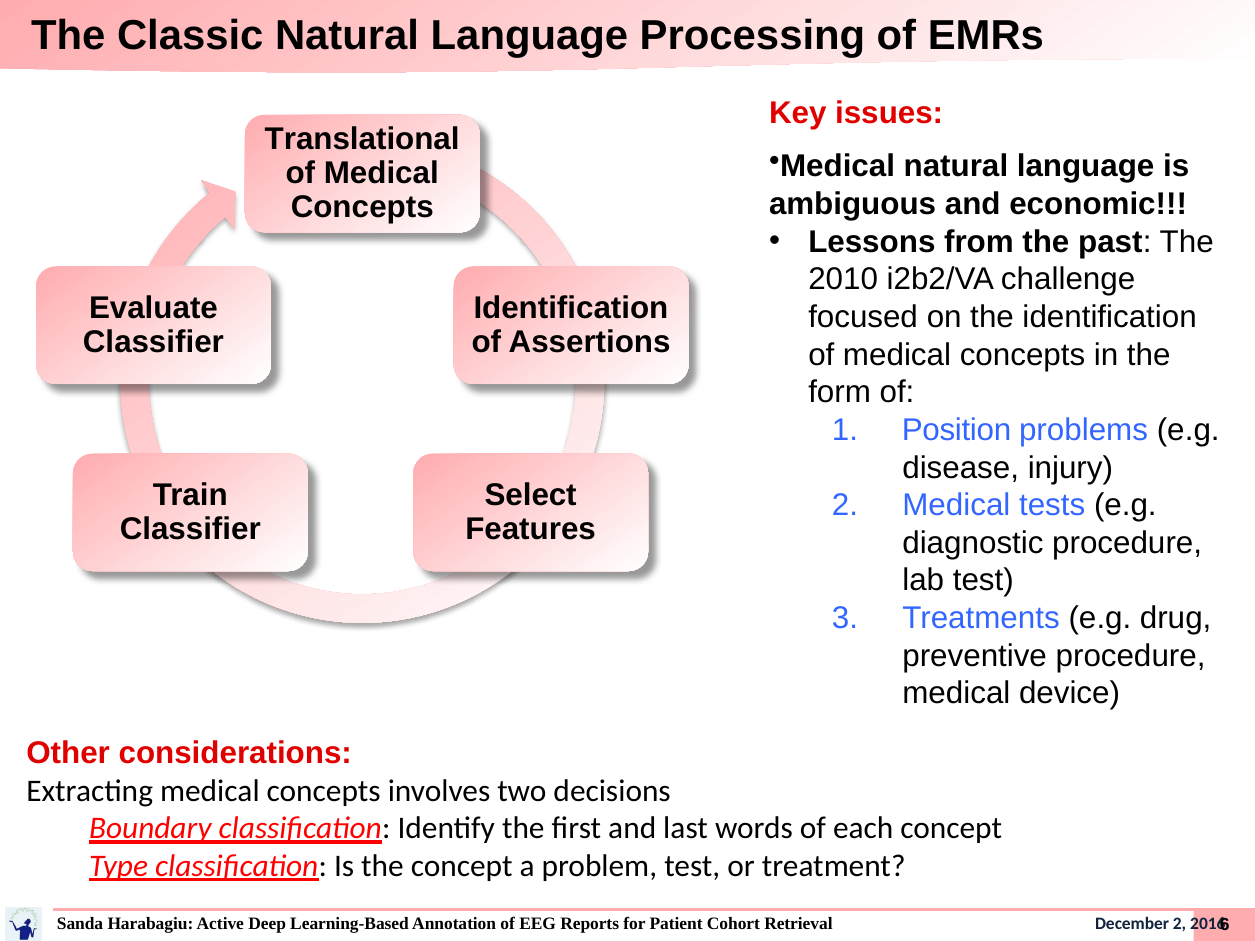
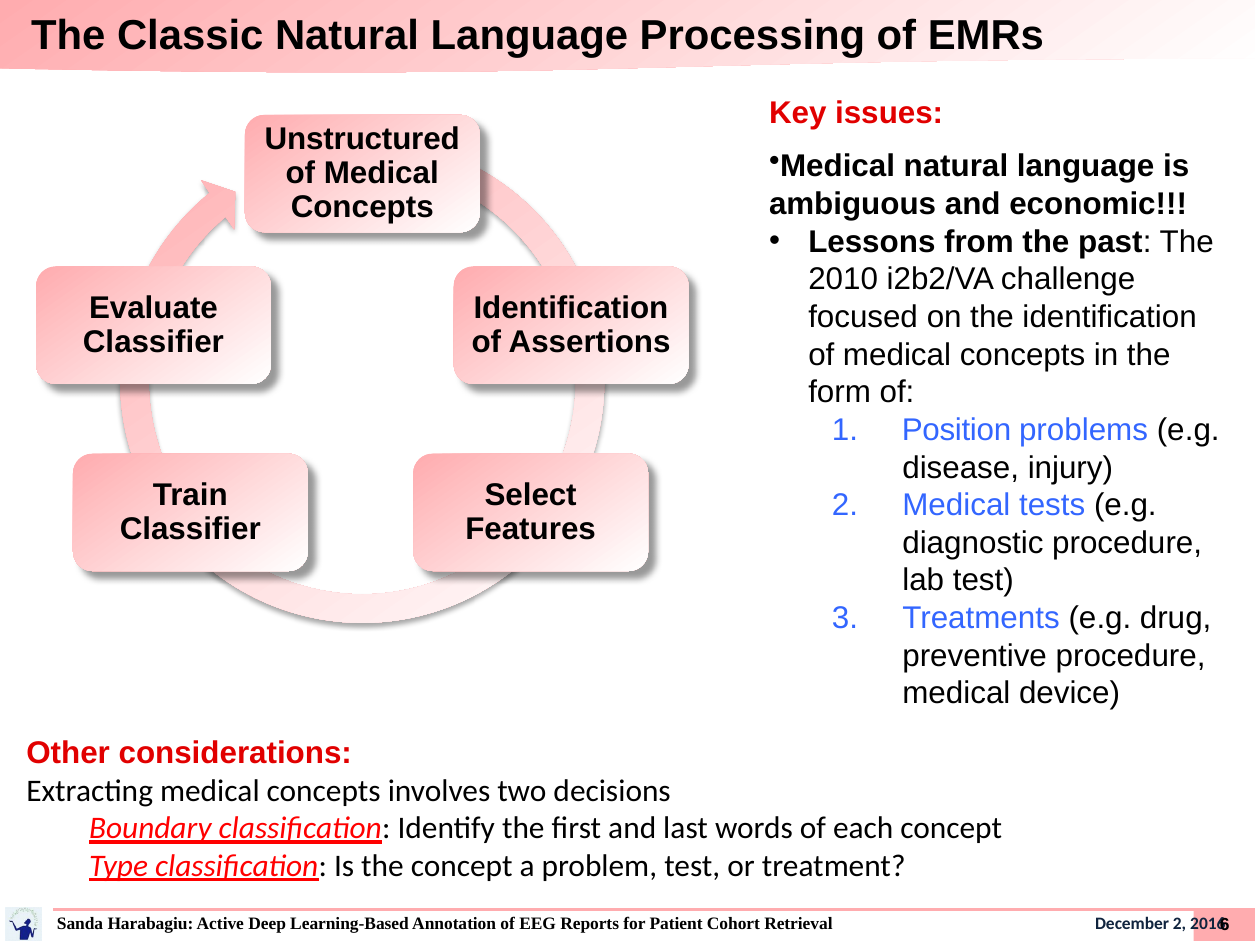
Translational: Translational -> Unstructured
